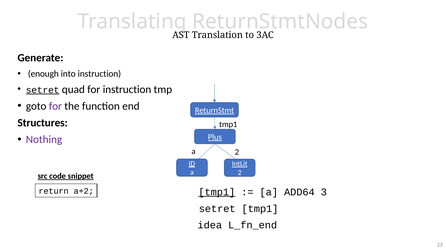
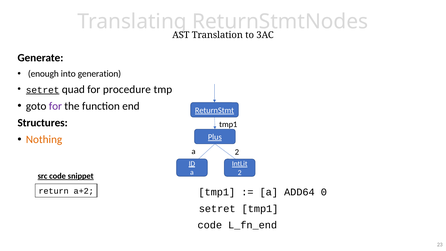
into instruction: instruction -> generation
for instruction: instruction -> procedure
Nothing colour: purple -> orange
tmp1 at (217, 192) underline: present -> none
3: 3 -> 0
idea at (210, 225): idea -> code
